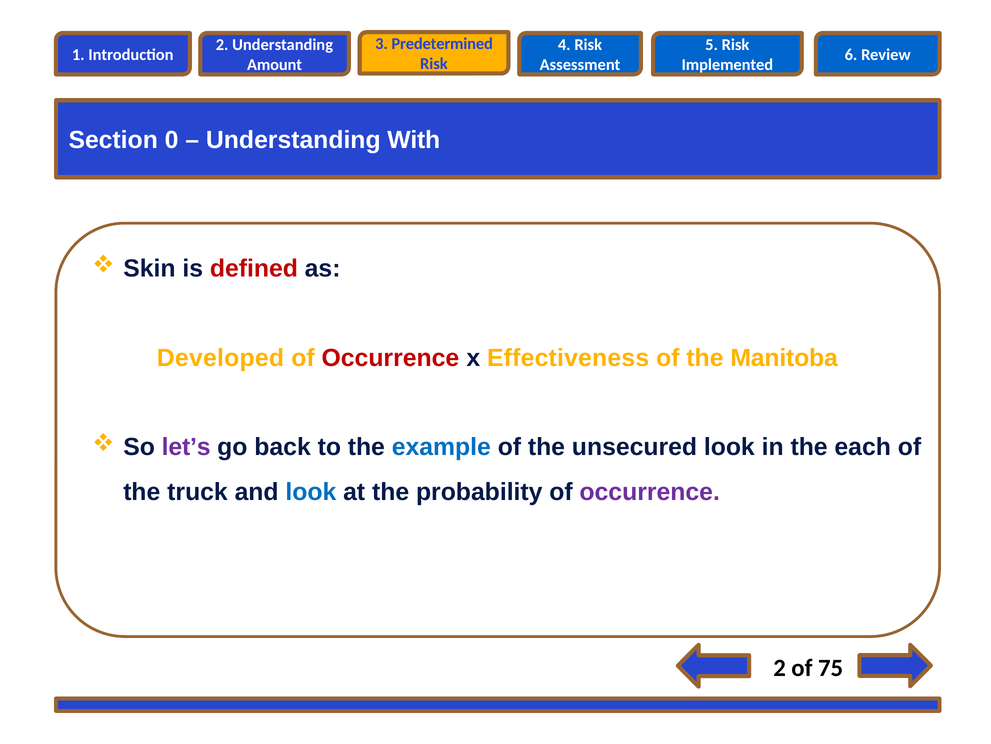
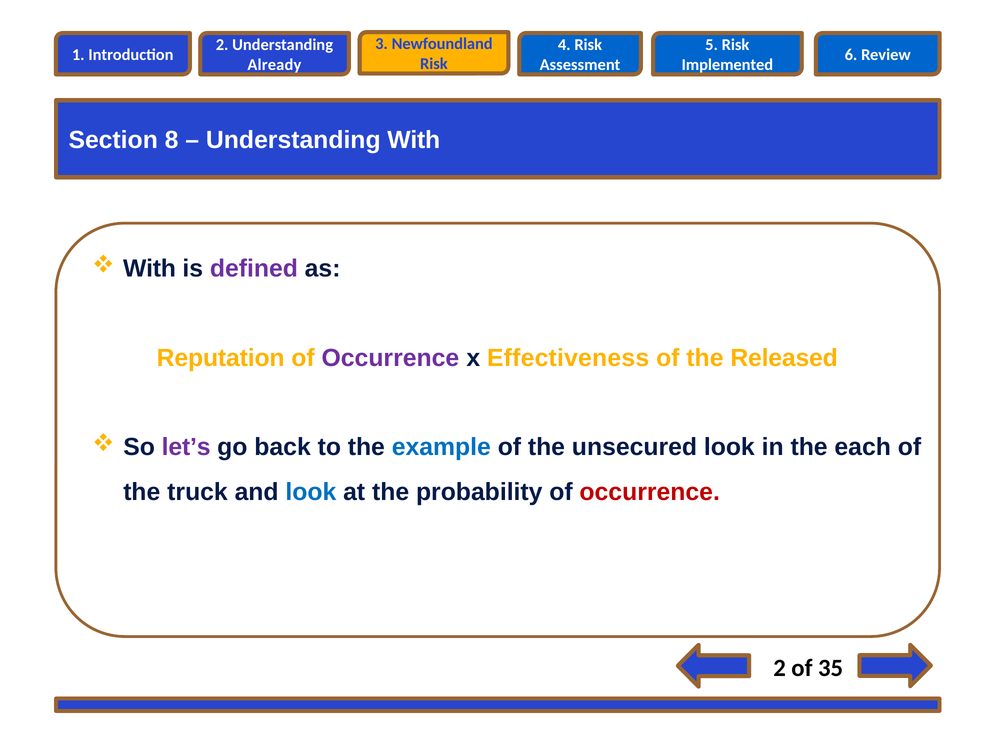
Predetermined: Predetermined -> Newfoundland
Amount: Amount -> Already
0: 0 -> 8
Skin at (149, 268): Skin -> With
defined colour: red -> purple
Developed: Developed -> Reputation
Occurrence at (390, 358) colour: red -> purple
Manitoba: Manitoba -> Released
occurrence at (650, 491) colour: purple -> red
75: 75 -> 35
